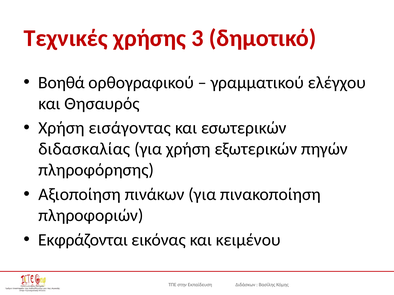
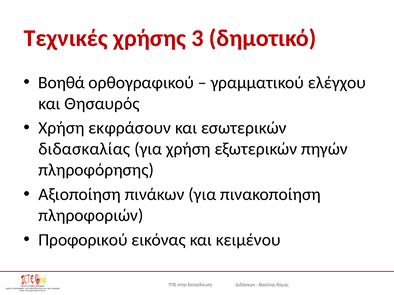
εισάγοντας: εισάγοντας -> εκφράσουν
Εκφράζονται: Εκφράζονται -> Προφορικού
